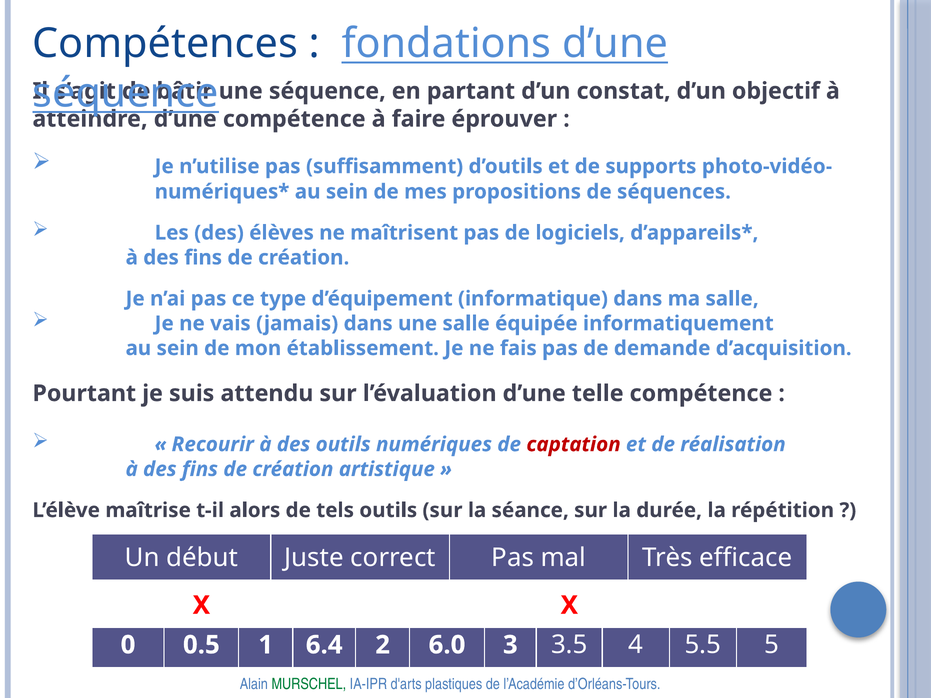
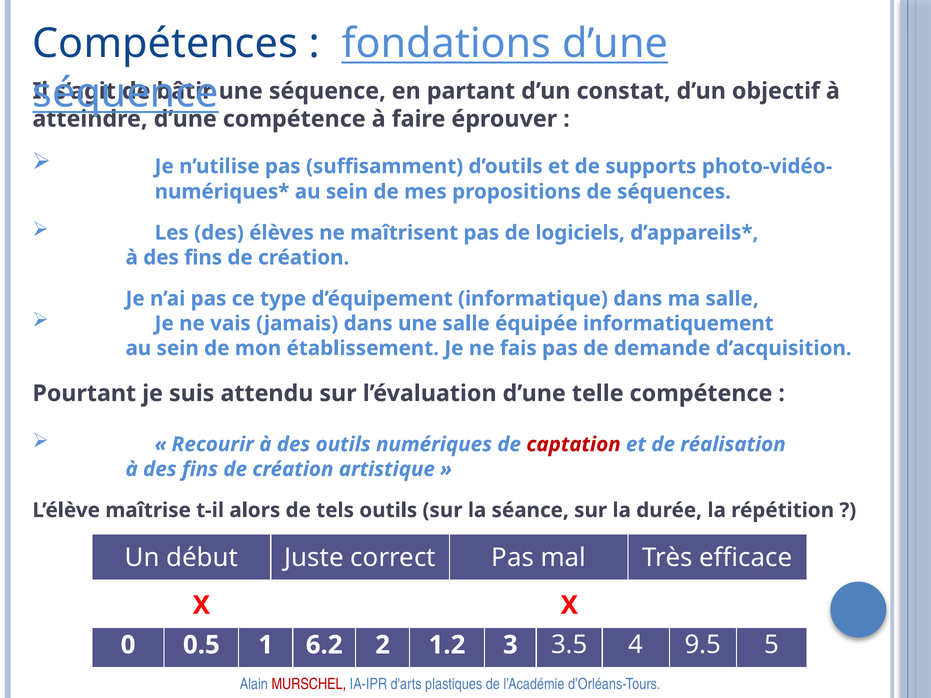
6.4: 6.4 -> 6.2
6.0: 6.0 -> 1.2
5.5: 5.5 -> 9.5
MURSCHEL colour: green -> red
